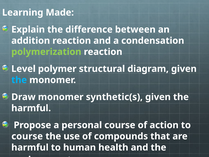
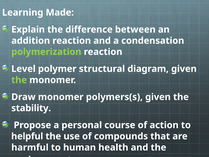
the at (19, 80) colour: light blue -> light green
synthetic(s: synthetic(s -> polymers(s
harmful at (31, 108): harmful -> stability
course at (27, 136): course -> helpful
